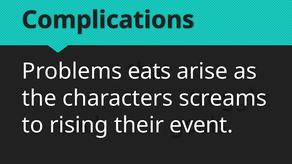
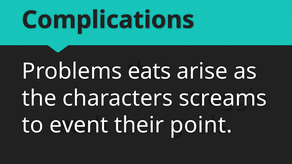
rising: rising -> event
event: event -> point
